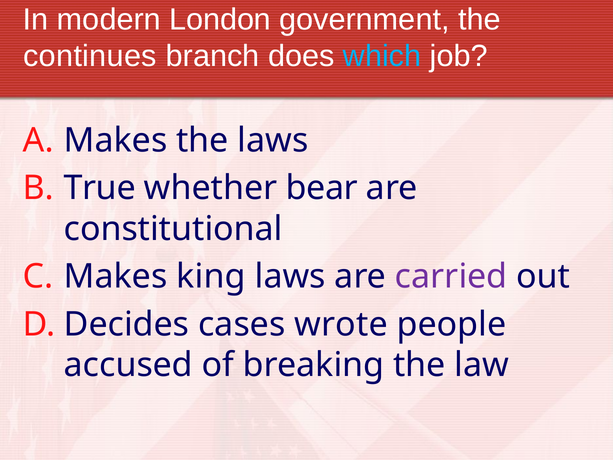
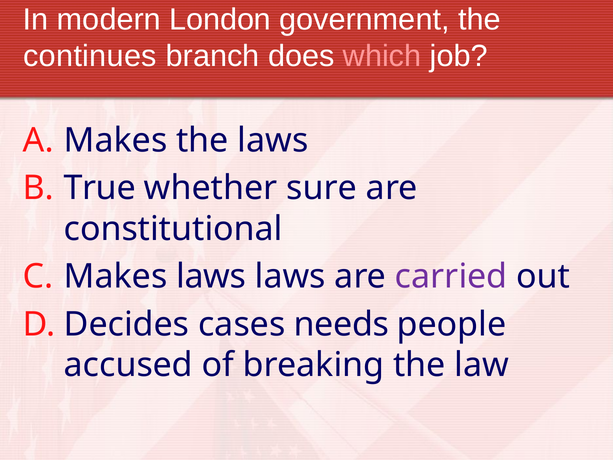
which colour: light blue -> pink
bear: bear -> sure
Makes king: king -> laws
wrote: wrote -> needs
